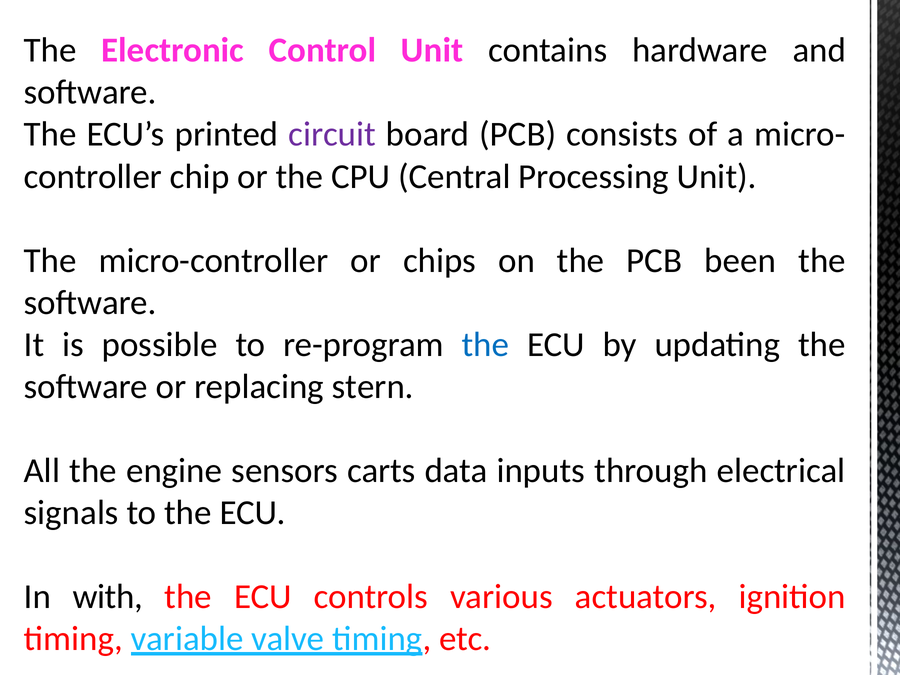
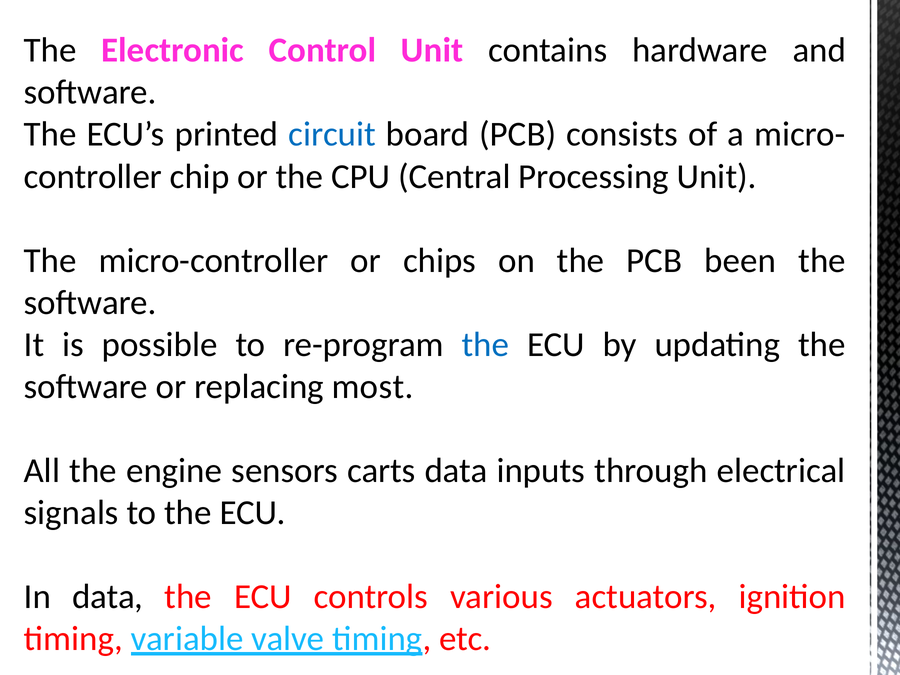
circuit colour: purple -> blue
stern: stern -> most
In with: with -> data
